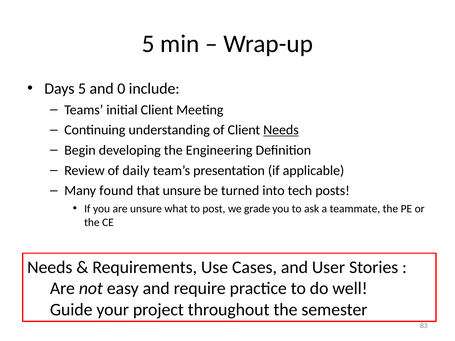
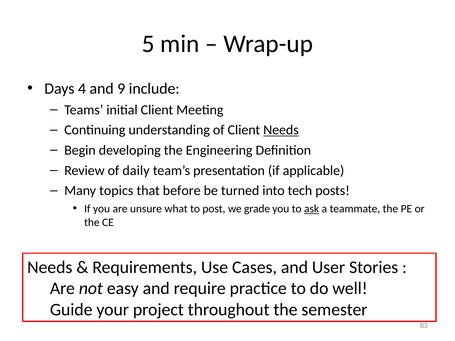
Days 5: 5 -> 4
0: 0 -> 9
found: found -> topics
that unsure: unsure -> before
ask underline: none -> present
